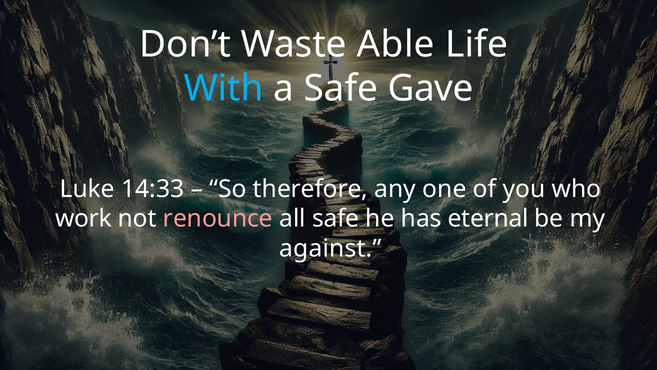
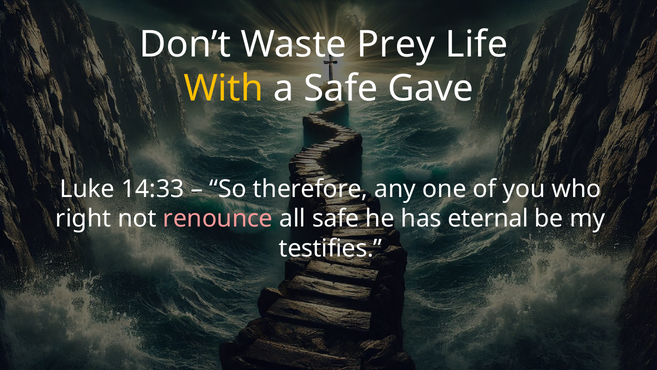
Able: Able -> Prey
With colour: light blue -> yellow
work: work -> right
against: against -> testifies
